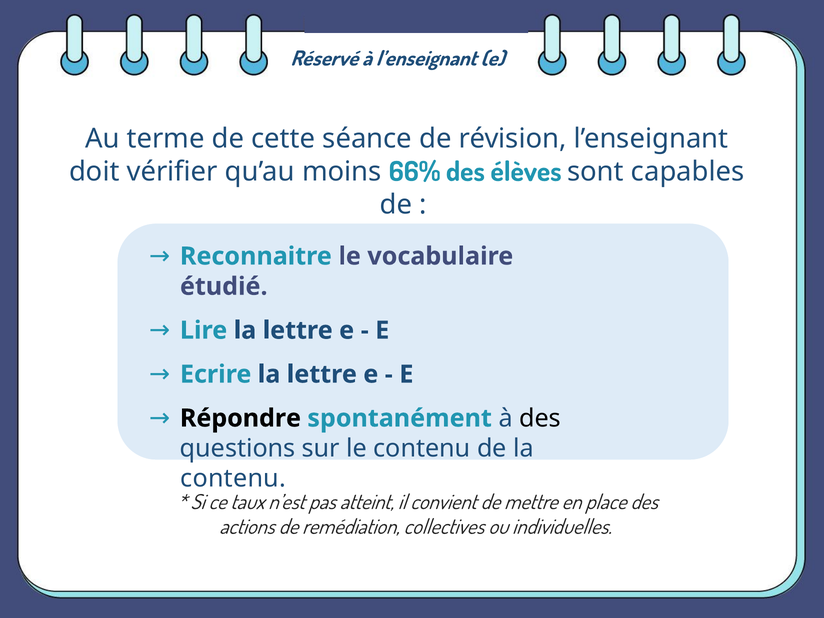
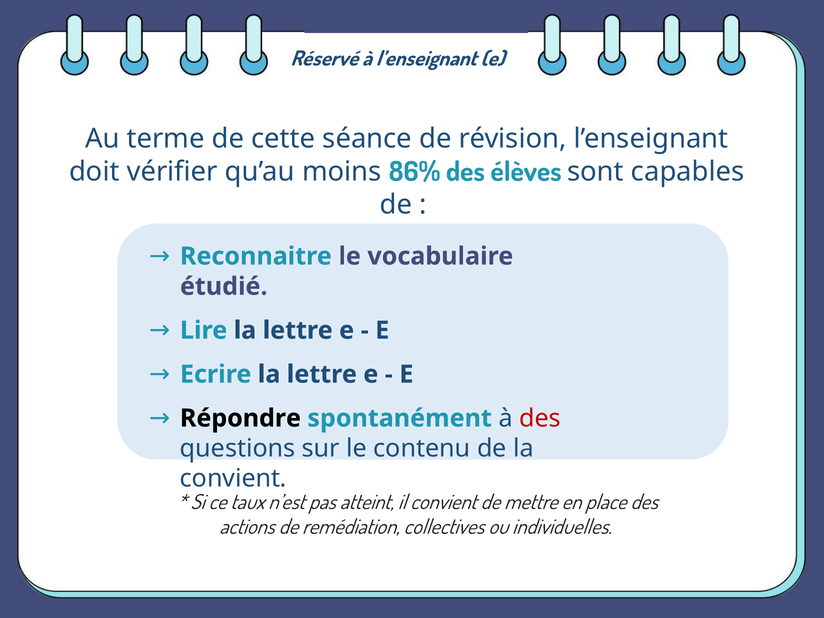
66%: 66% -> 86%
des at (540, 418) colour: black -> red
contenu at (233, 479): contenu -> convient
